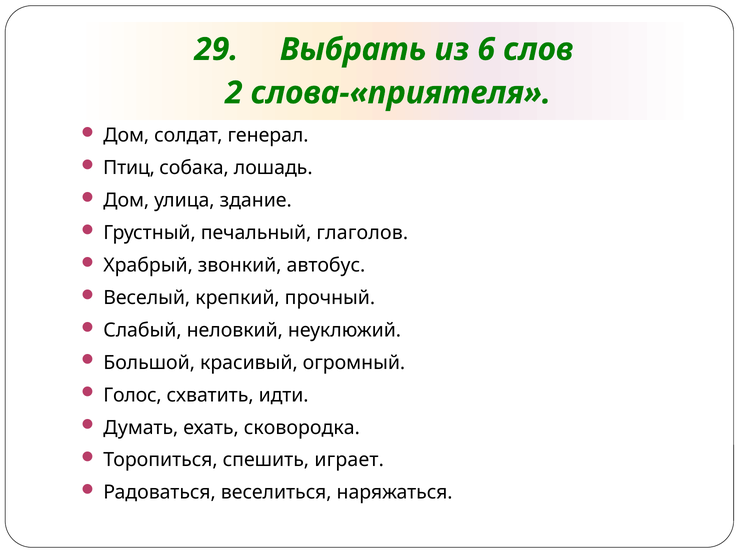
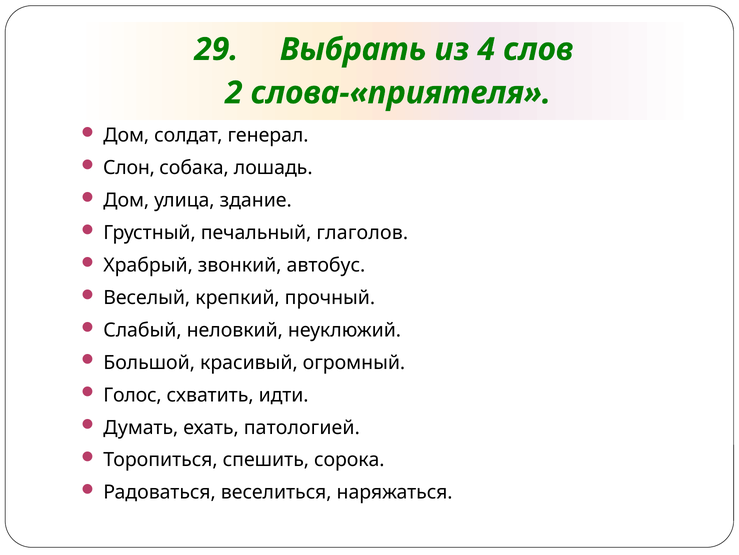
6: 6 -> 4
Птиц: Птиц -> Слон
сковородка: сковородка -> патологией
играет: играет -> сорока
